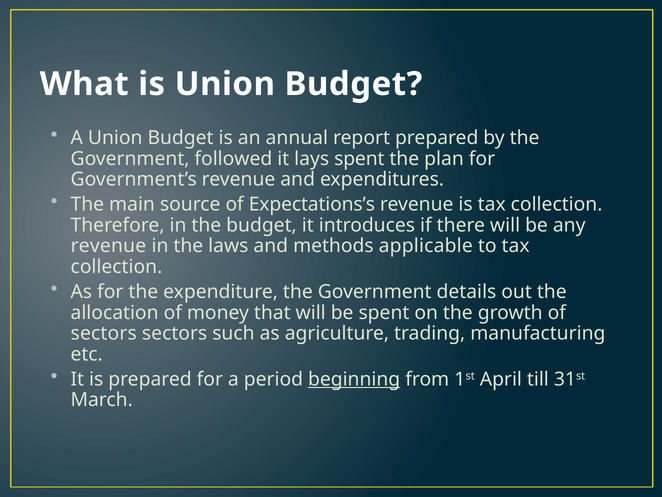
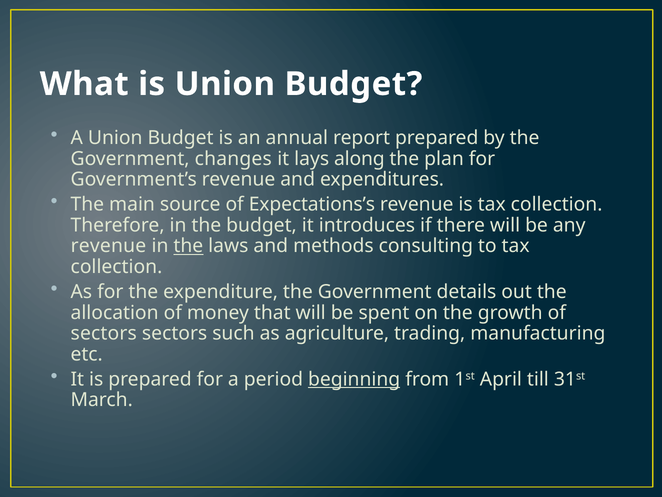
followed: followed -> changes
lays spent: spent -> along
the at (188, 246) underline: none -> present
applicable: applicable -> consulting
